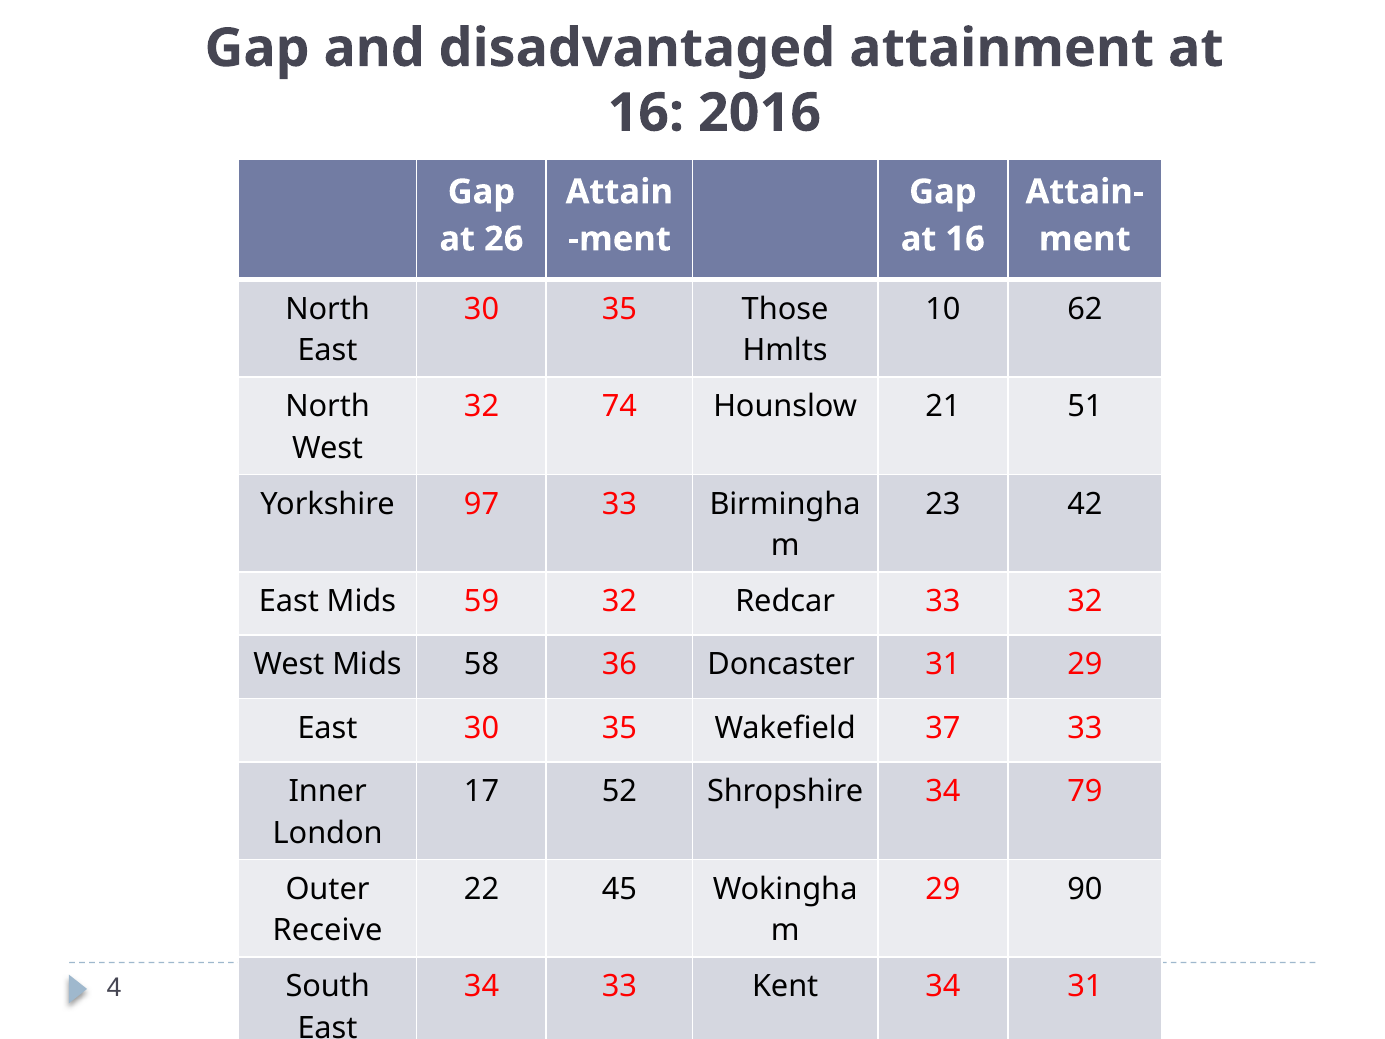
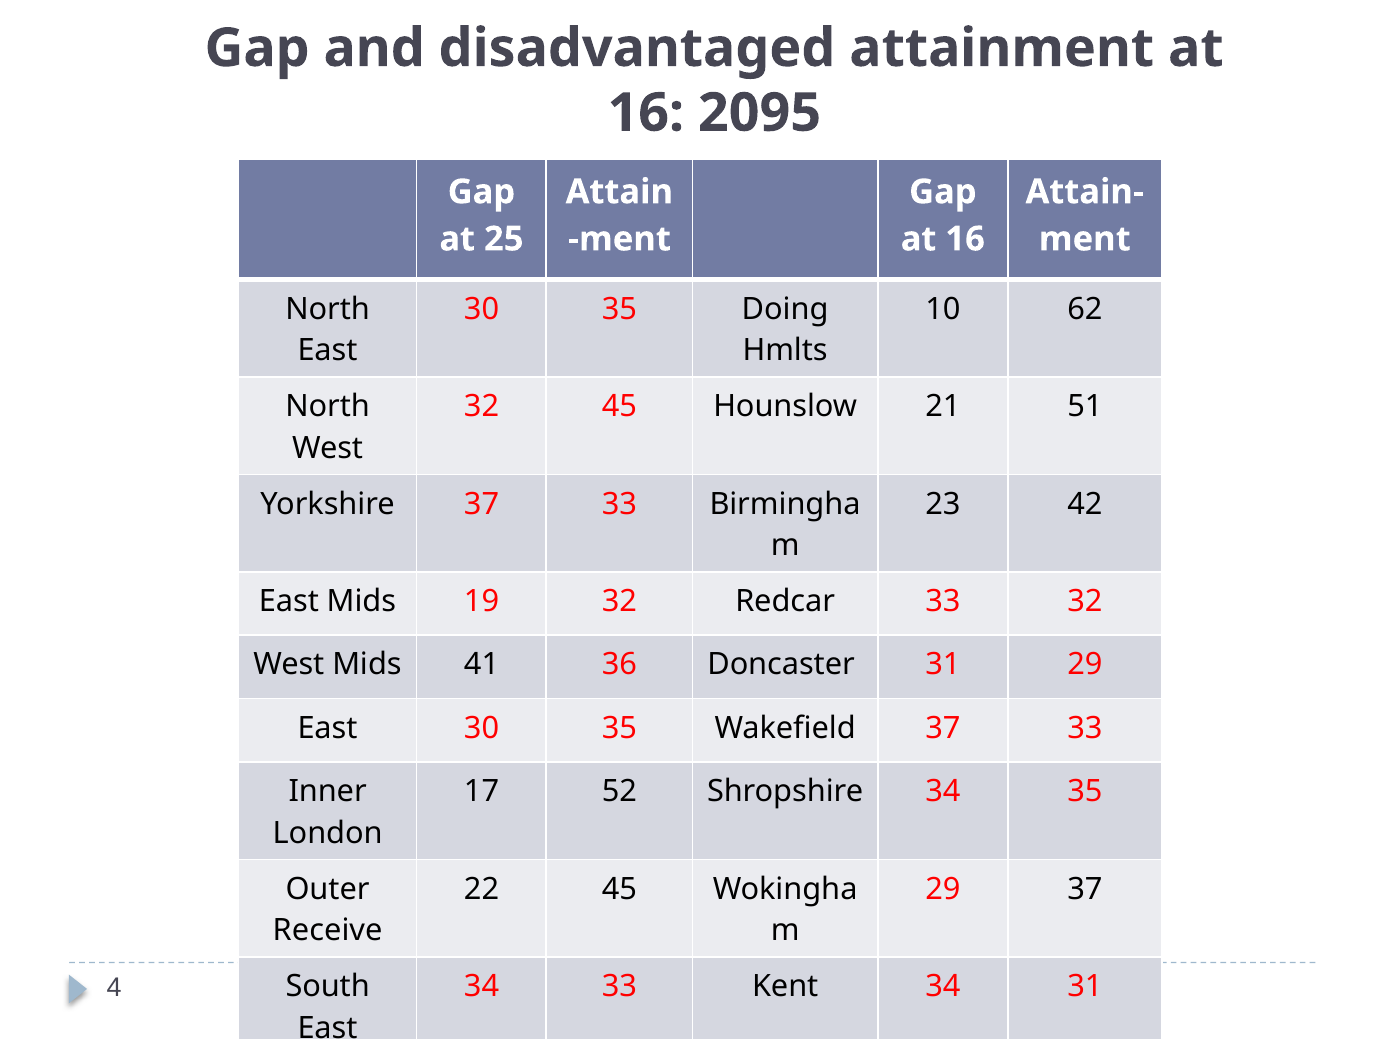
2016: 2016 -> 2095
26: 26 -> 25
Those: Those -> Doing
32 74: 74 -> 45
Yorkshire 97: 97 -> 37
59: 59 -> 19
58: 58 -> 41
34 79: 79 -> 35
29 90: 90 -> 37
